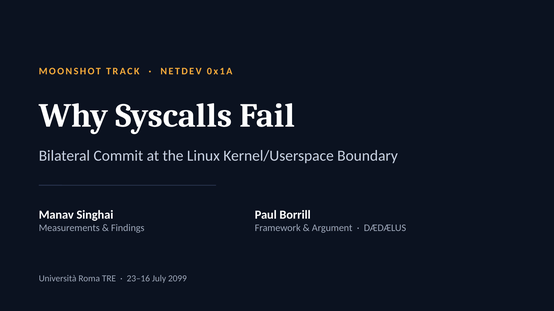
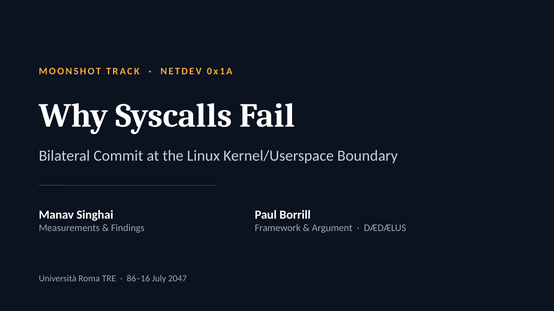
23–16: 23–16 -> 86–16
2099: 2099 -> 2047
